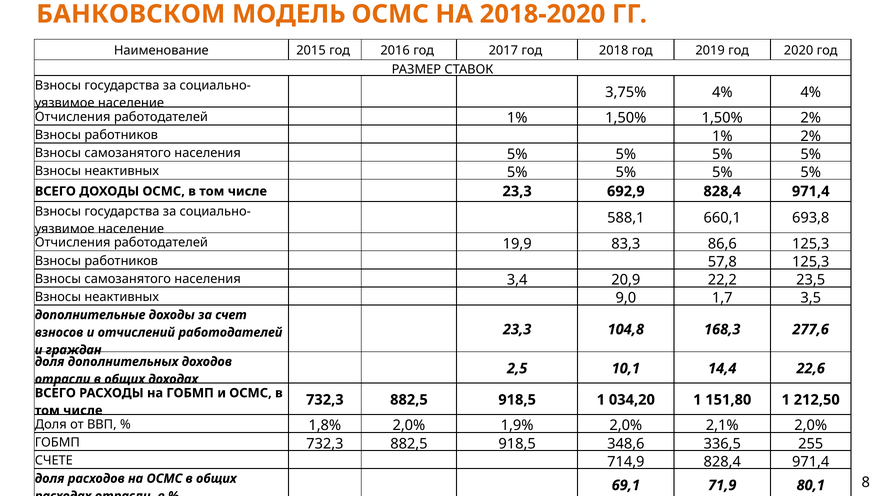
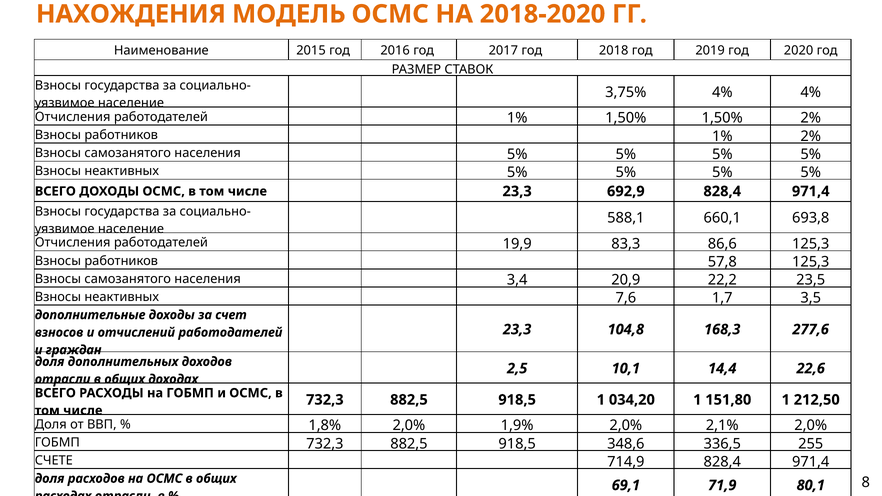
БАНКОВСКОМ: БАНКОВСКОМ -> НАХОЖДЕНИЯ
9,0: 9,0 -> 7,6
